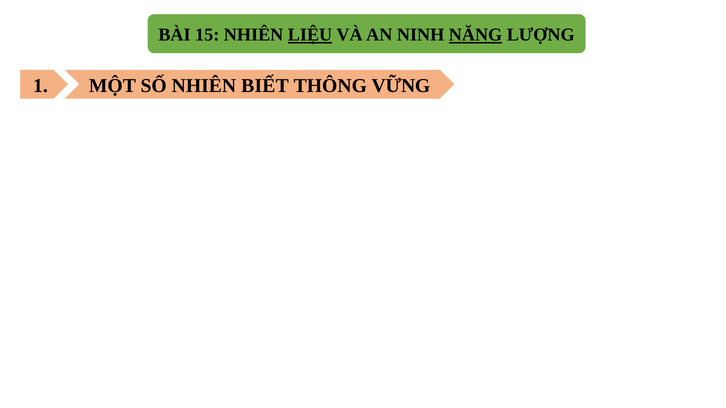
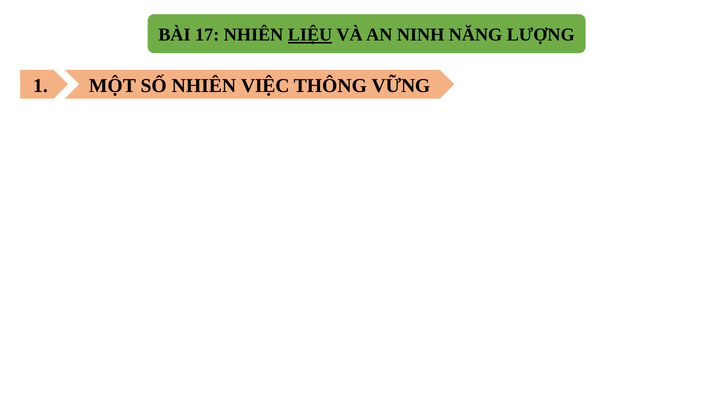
15: 15 -> 17
NĂNG underline: present -> none
BIẾT: BIẾT -> VIỆC
